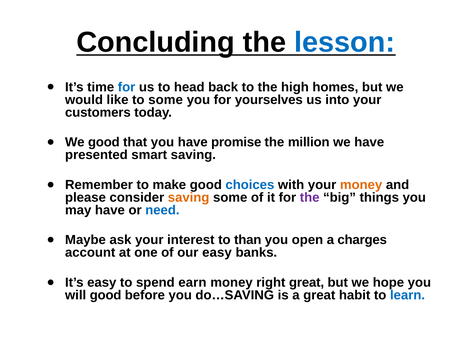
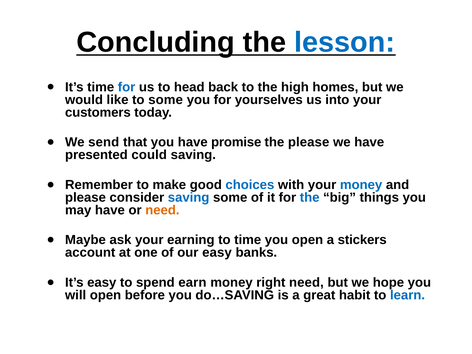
We good: good -> send
the million: million -> please
smart: smart -> could
money at (361, 185) colour: orange -> blue
saving at (189, 197) colour: orange -> blue
the at (310, 197) colour: purple -> blue
need at (162, 210) colour: blue -> orange
interest: interest -> earning
to than: than -> time
charges: charges -> stickers
right great: great -> need
will good: good -> open
